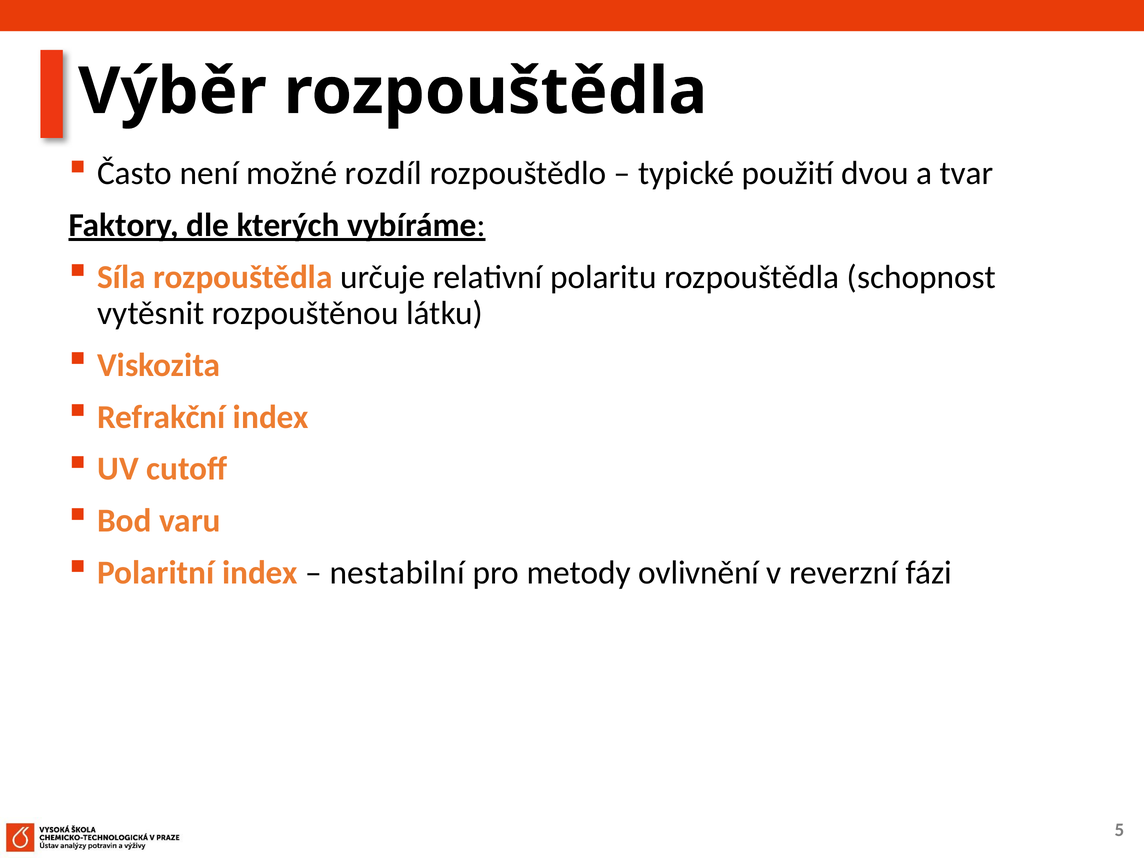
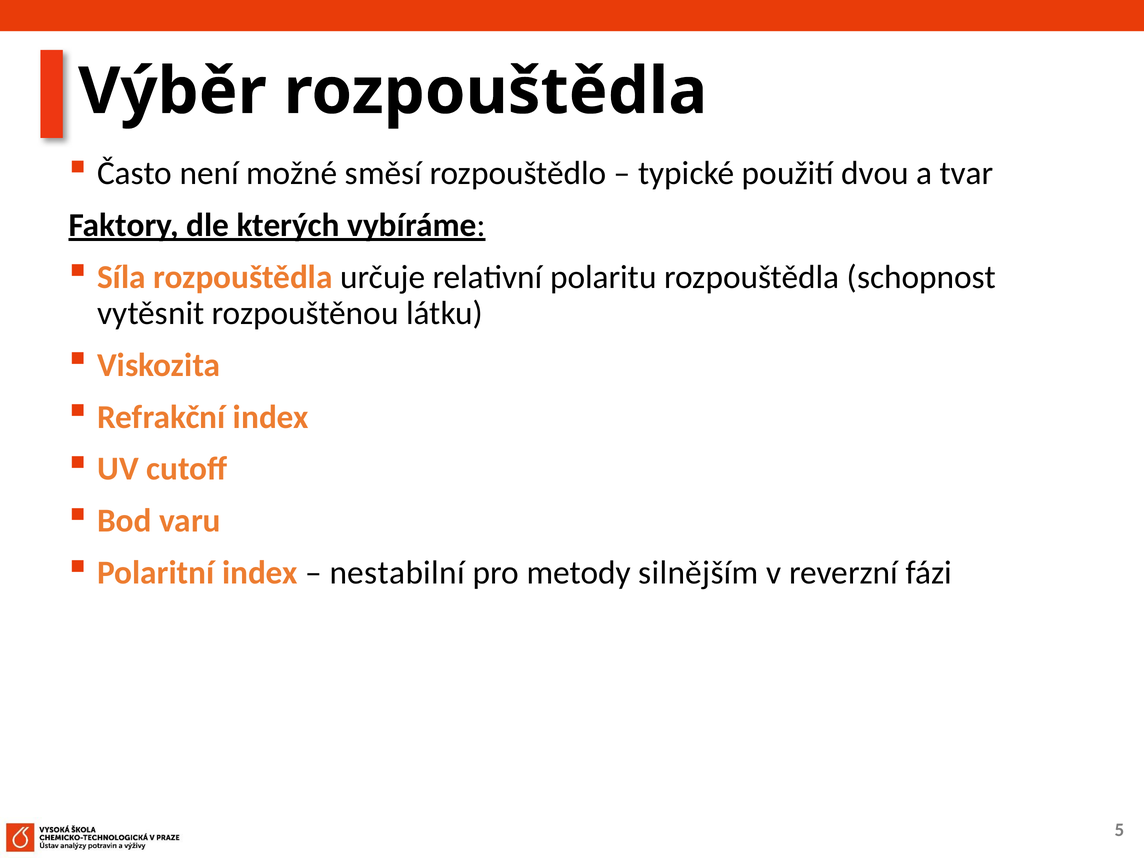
rozdíl: rozdíl -> směsí
ovlivnění: ovlivnění -> silnějším
